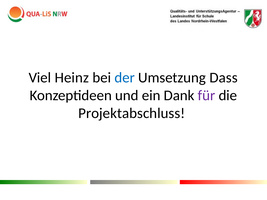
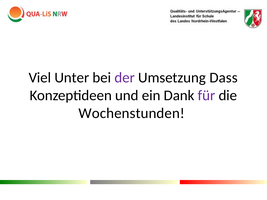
Heinz: Heinz -> Unter
der colour: blue -> purple
Projektabschluss: Projektabschluss -> Wochenstunden
